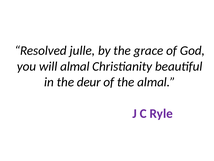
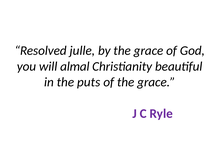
deur: deur -> puts
of the almal: almal -> grace
